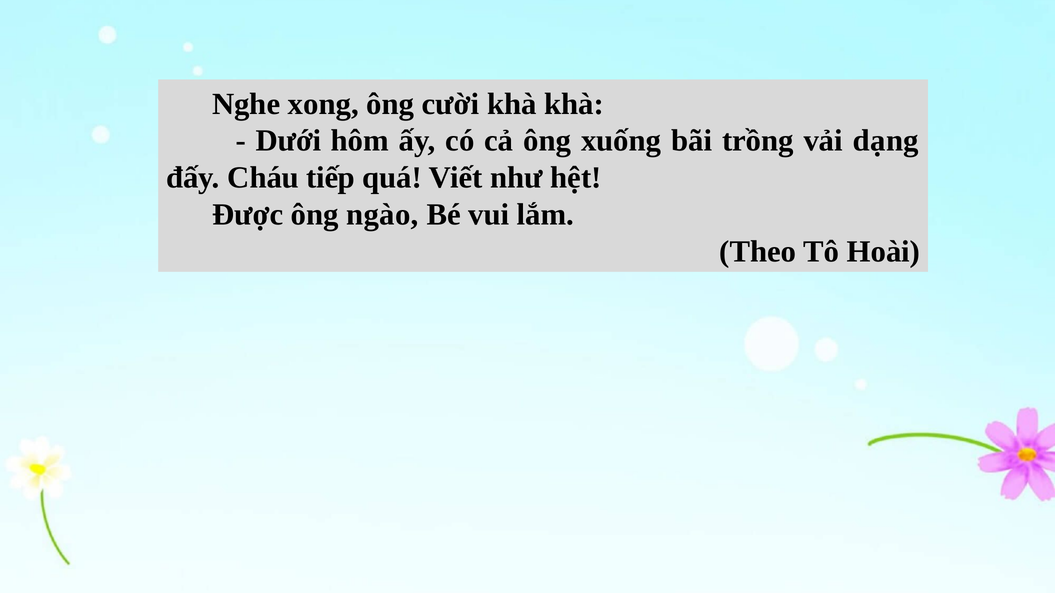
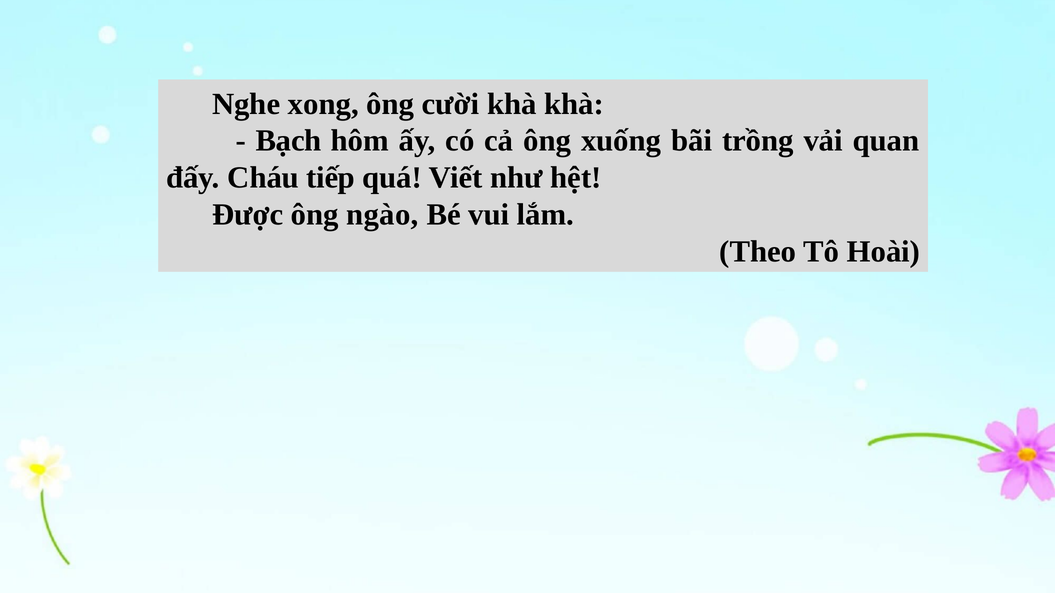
Dưới: Dưới -> Bạch
dạng: dạng -> quan
